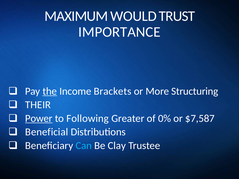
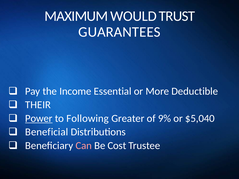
IMPORTANCE: IMPORTANCE -> GUARANTEES
the underline: present -> none
Brackets: Brackets -> Essential
Structuring: Structuring -> Deductible
0%: 0% -> 9%
$7,587: $7,587 -> $5,040
Can colour: light blue -> pink
Clay: Clay -> Cost
